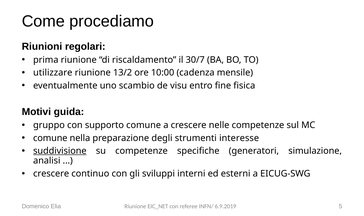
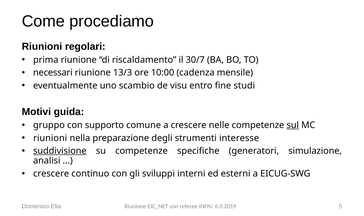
utilizzare: utilizzare -> necessari
13/2: 13/2 -> 13/3
fisica: fisica -> studi
sul underline: none -> present
comune at (50, 138): comune -> riunioni
